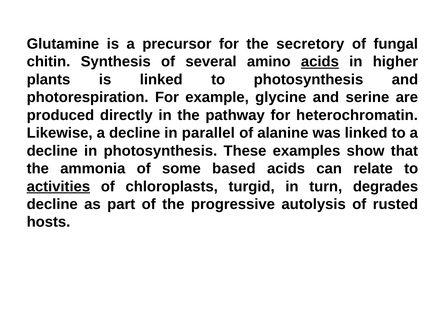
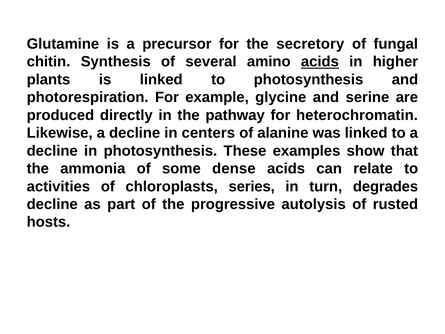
parallel: parallel -> centers
based: based -> dense
activities underline: present -> none
turgid: turgid -> series
